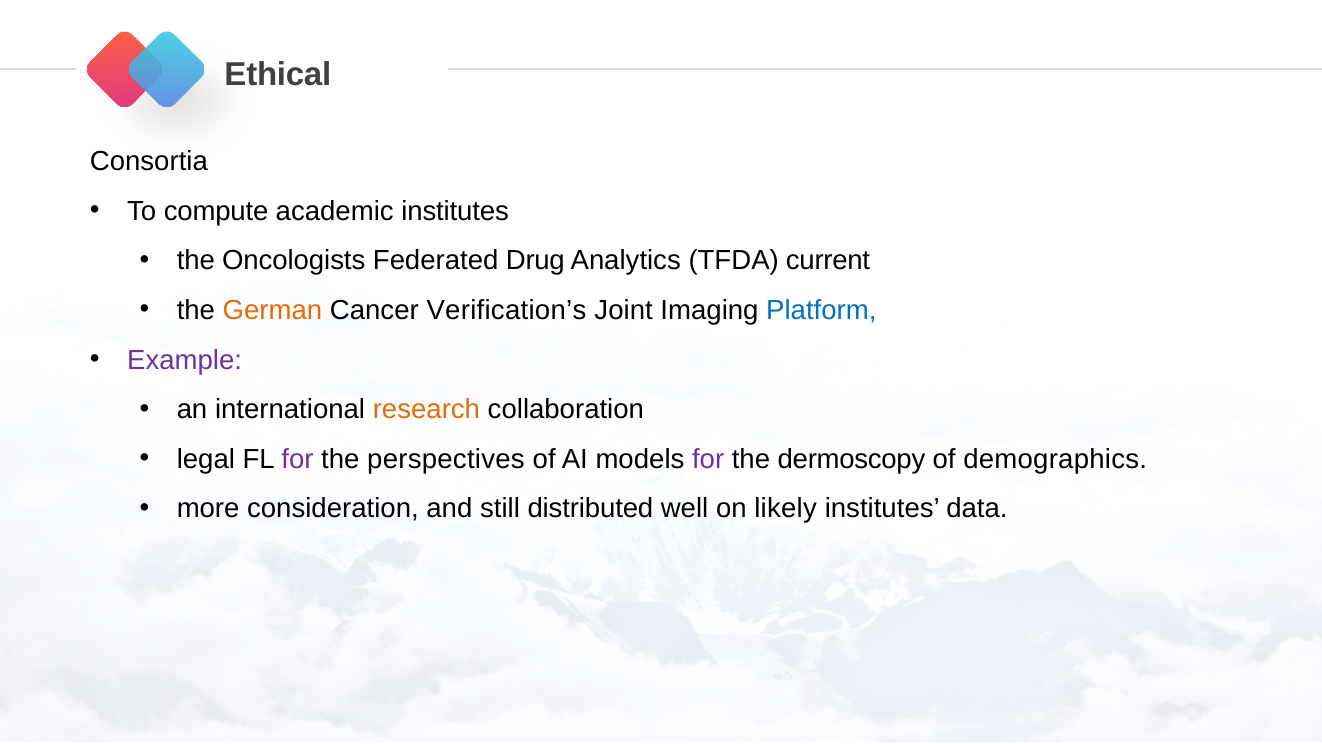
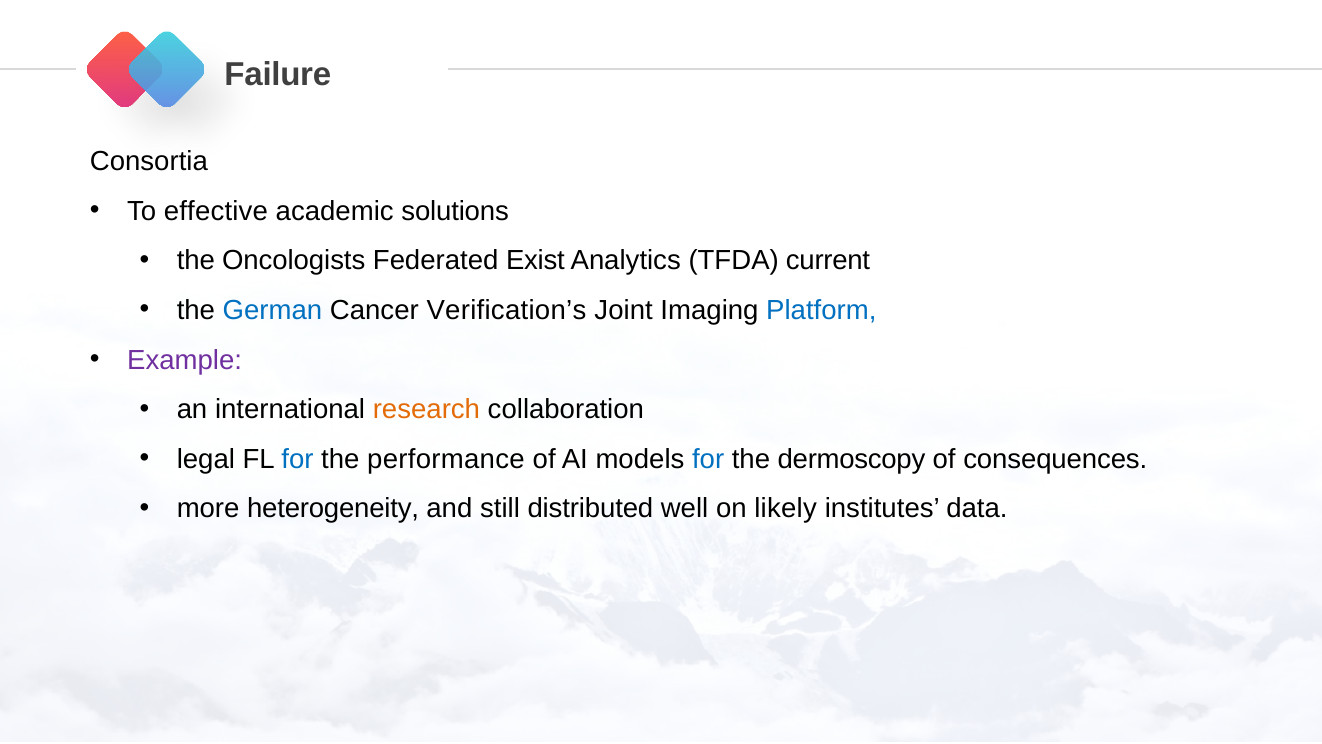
Ethical: Ethical -> Failure
compute: compute -> effective
academic institutes: institutes -> solutions
Drug: Drug -> Exist
German colour: orange -> blue
for at (297, 459) colour: purple -> blue
perspectives: perspectives -> performance
for at (708, 459) colour: purple -> blue
demographics: demographics -> consequences
consideration: consideration -> heterogeneity
